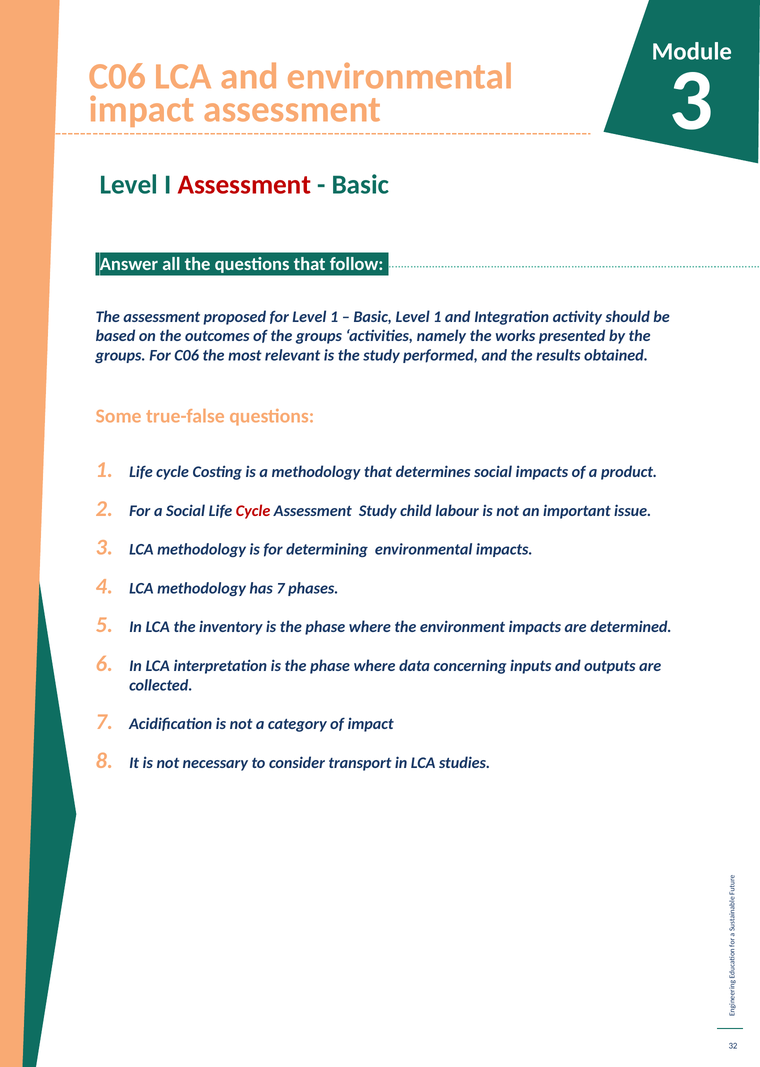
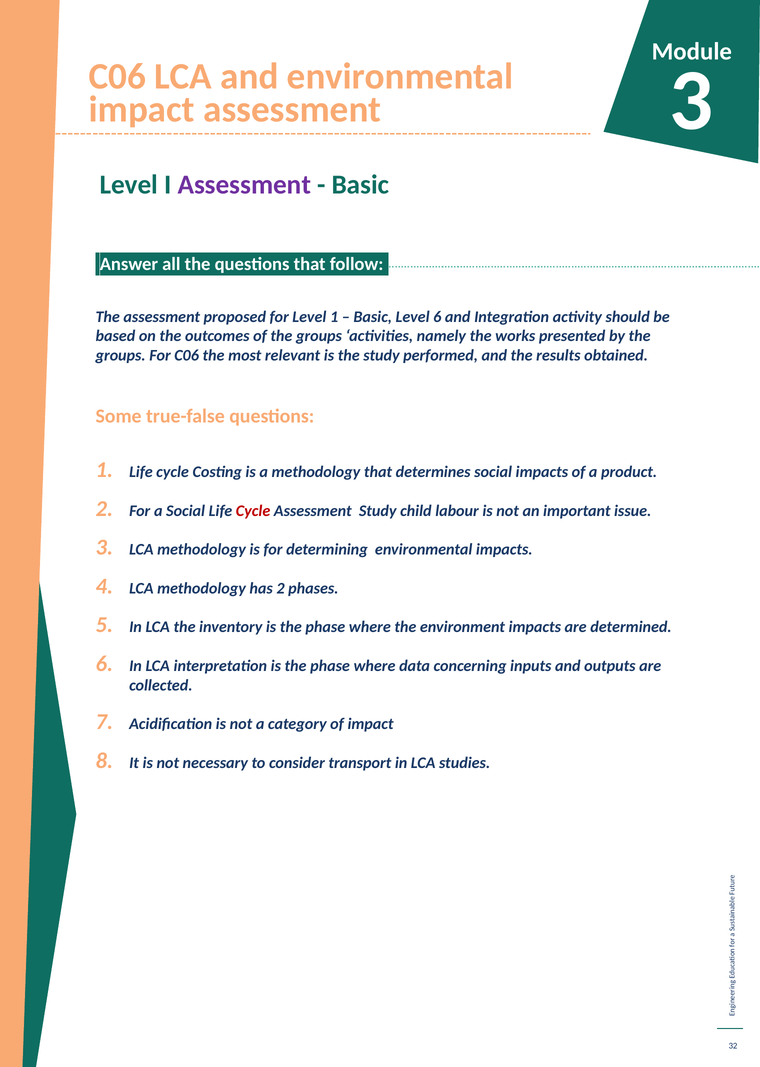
Assessment at (244, 184) colour: red -> purple
Basic Level 1: 1 -> 6
has 7: 7 -> 2
